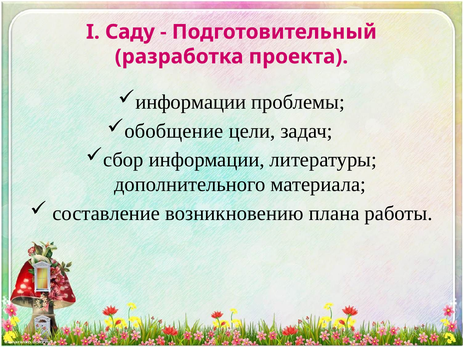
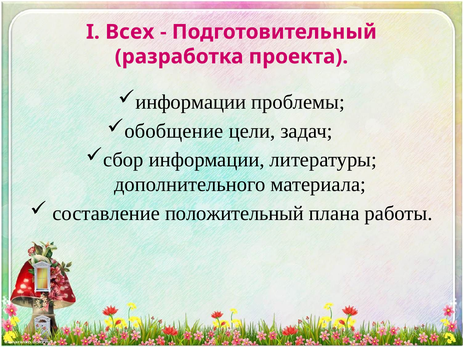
Саду: Саду -> Всех
возникновению: возникновению -> положительный
